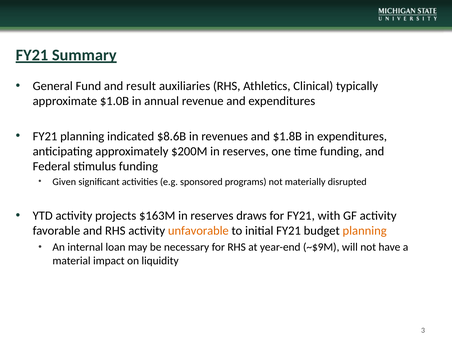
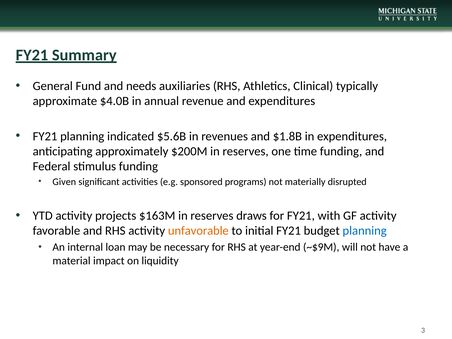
result: result -> needs
$1.0B: $1.0B -> $4.0B
$8.6B: $8.6B -> $5.6B
planning at (365, 231) colour: orange -> blue
